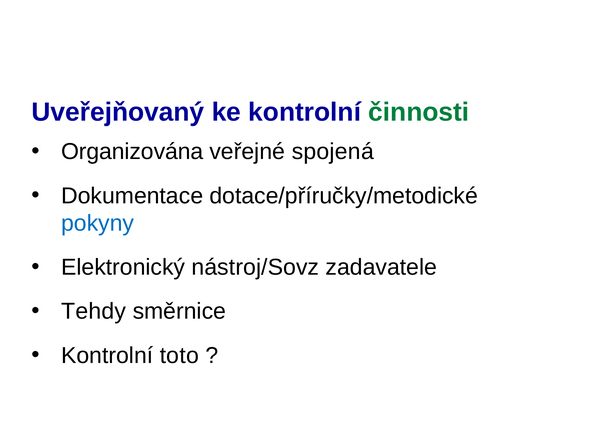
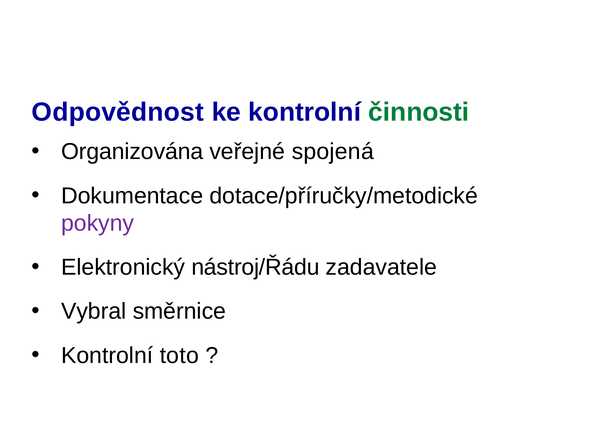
Uveřejňovaný: Uveřejňovaný -> Odpovědnost
pokyny colour: blue -> purple
nástroj/Sovz: nástroj/Sovz -> nástroj/Řádu
Tehdy: Tehdy -> Vybral
